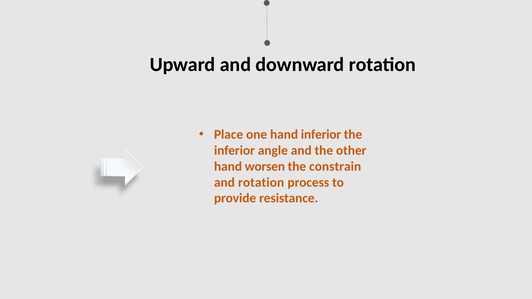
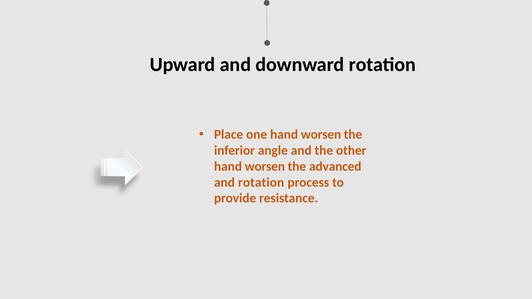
one hand inferior: inferior -> worsen
constrain: constrain -> advanced
